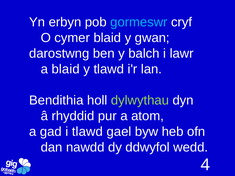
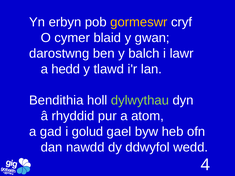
gormeswr colour: light blue -> yellow
a blaid: blaid -> hedd
i tlawd: tlawd -> golud
